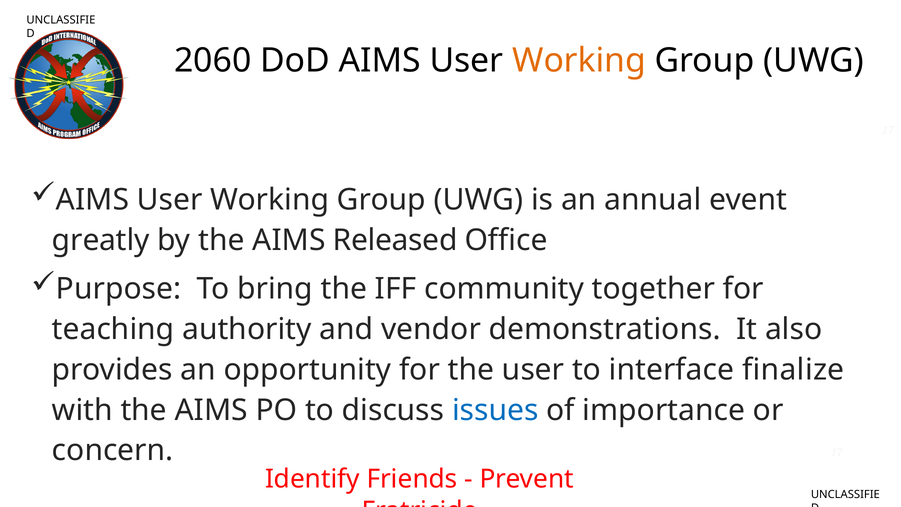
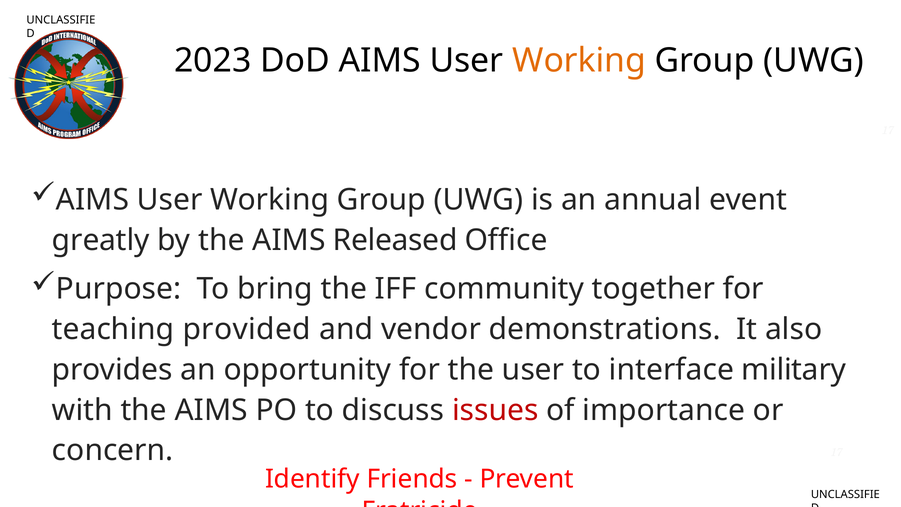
2060: 2060 -> 2023
authority: authority -> provided
finalize: finalize -> military
issues colour: blue -> red
